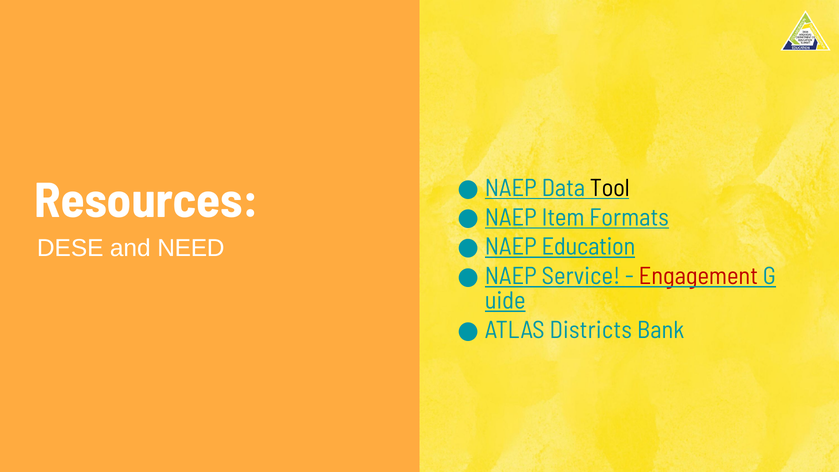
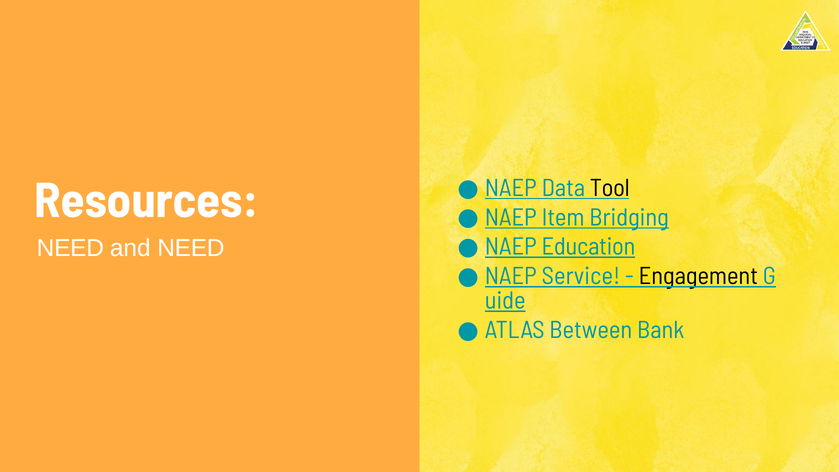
Formats: Formats -> Bridging
DESE at (70, 248): DESE -> NEED
Engagement colour: red -> black
Districts: Districts -> Between
